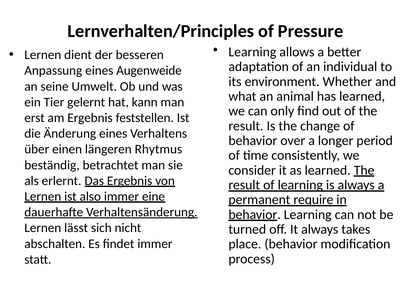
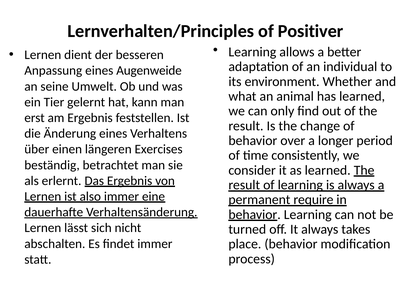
Pressure: Pressure -> Positiver
Rhytmus: Rhytmus -> Exercises
